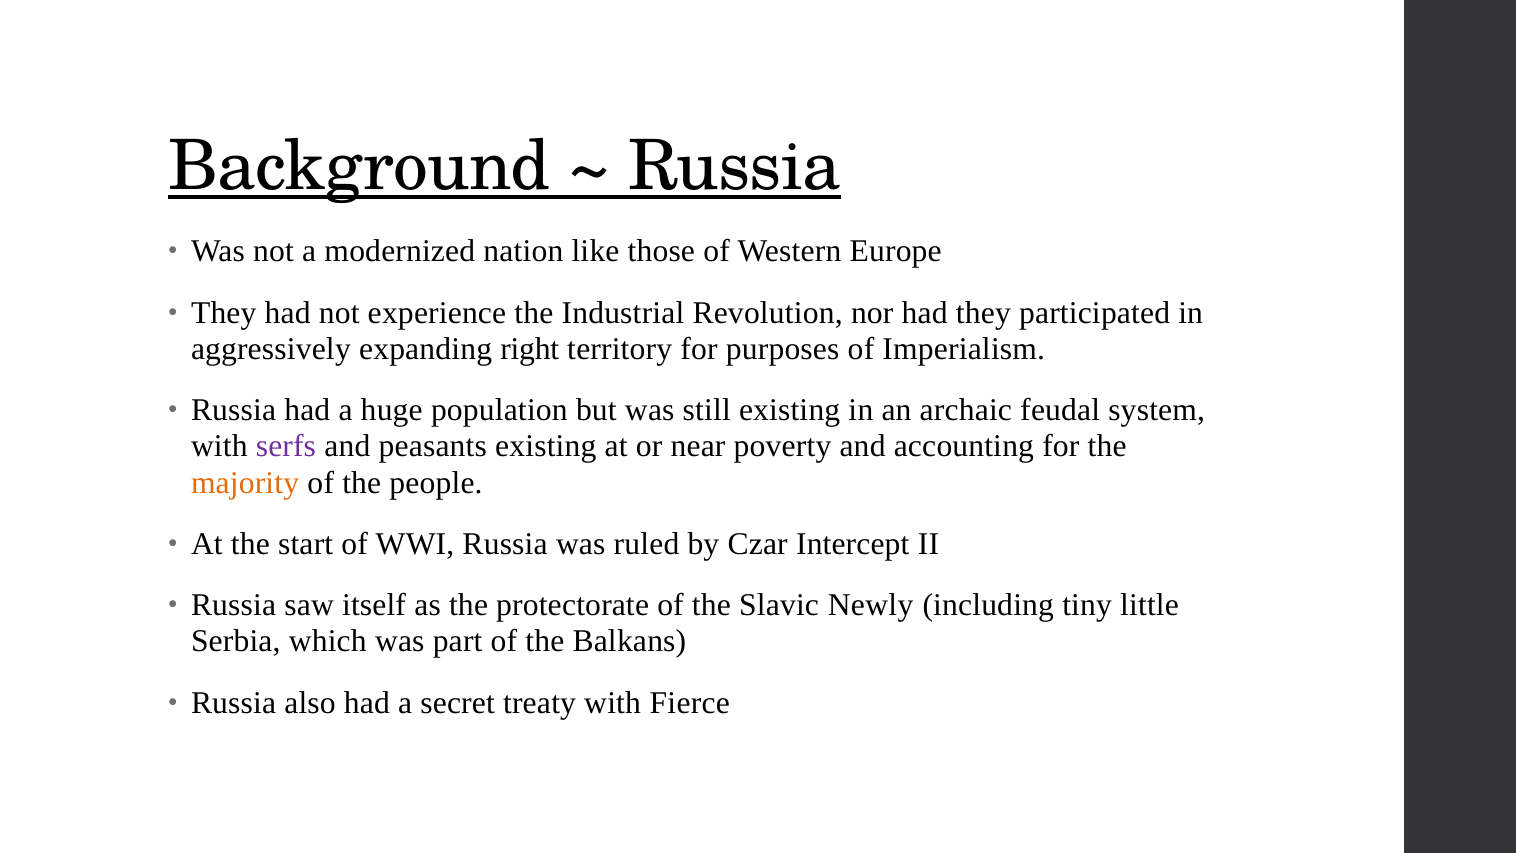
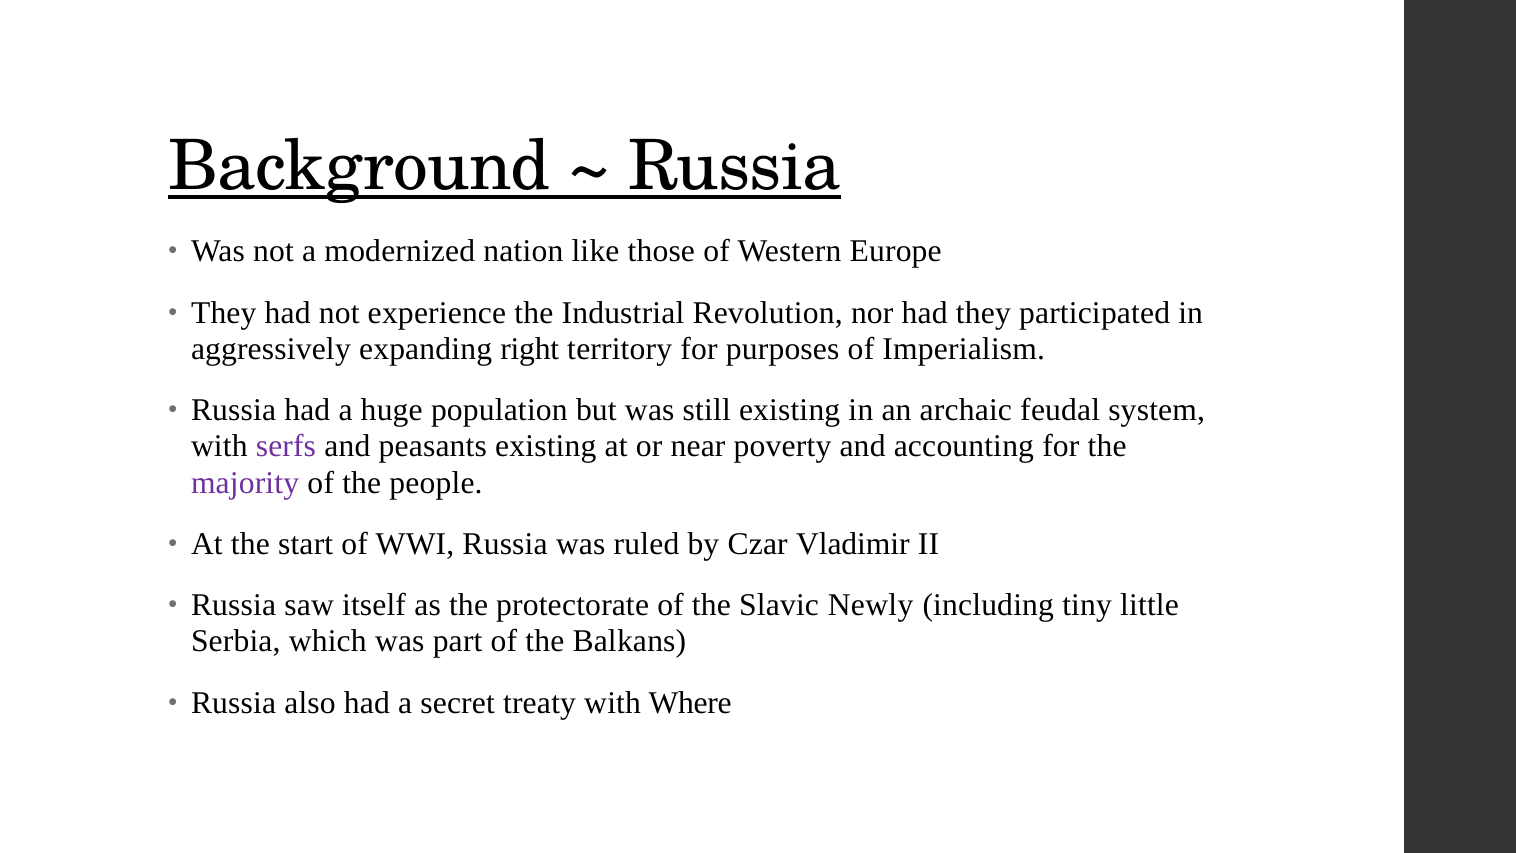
majority colour: orange -> purple
Intercept: Intercept -> Vladimir
Fierce: Fierce -> Where
